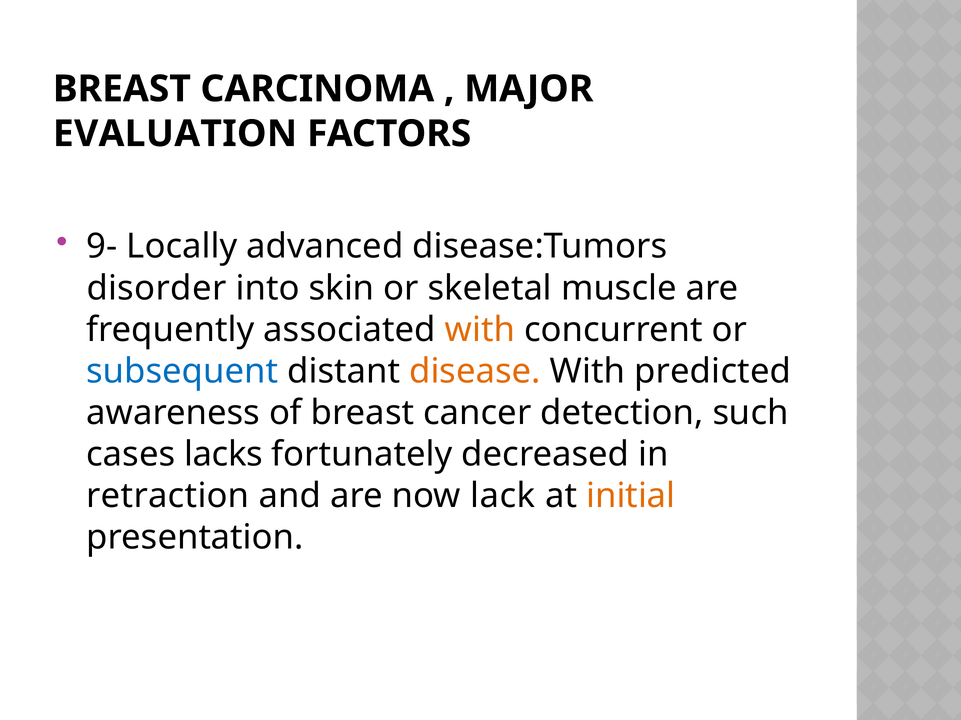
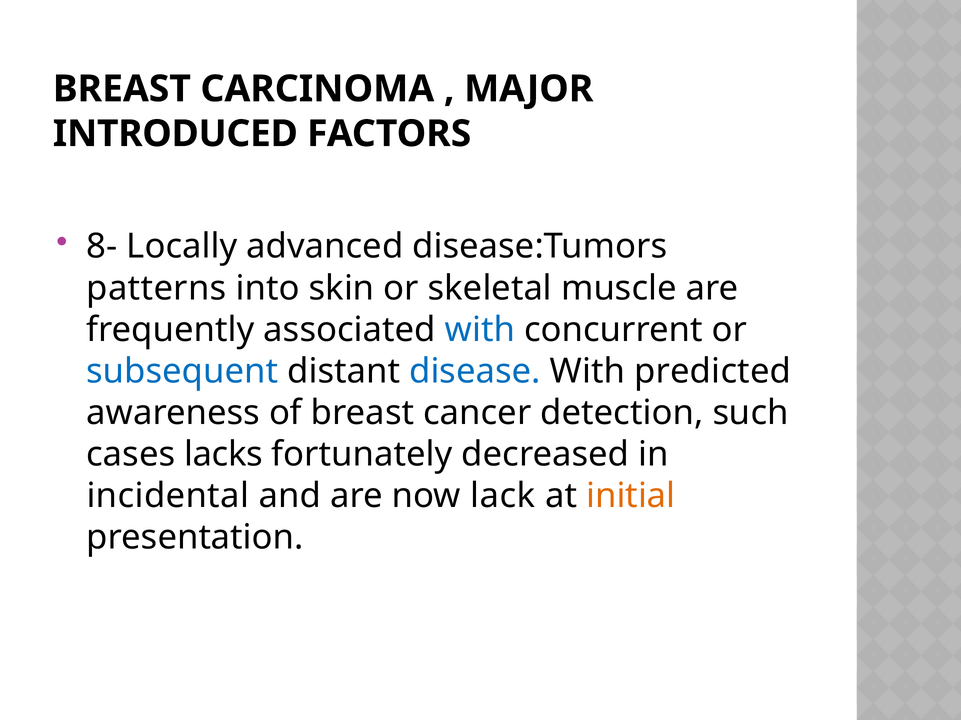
EVALUATION: EVALUATION -> INTRODUCED
9-: 9- -> 8-
disorder: disorder -> patterns
with at (480, 330) colour: orange -> blue
disease colour: orange -> blue
retraction: retraction -> incidental
